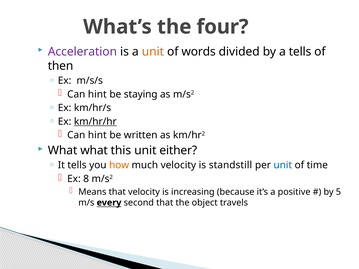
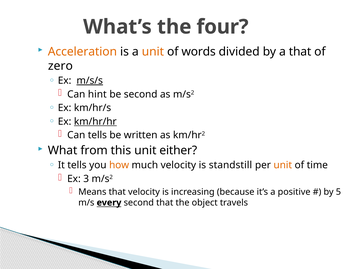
Acceleration colour: purple -> orange
a tells: tells -> that
then: then -> zero
m/s/s underline: none -> present
be staying: staying -> second
hint at (97, 135): hint -> tells
What what: what -> from
unit at (283, 165) colour: blue -> orange
8: 8 -> 3
